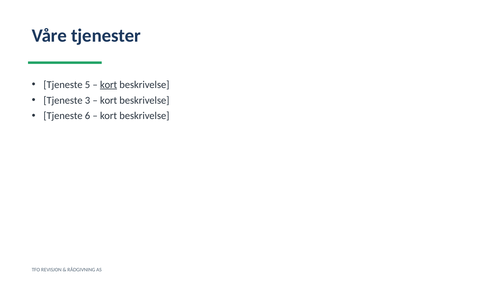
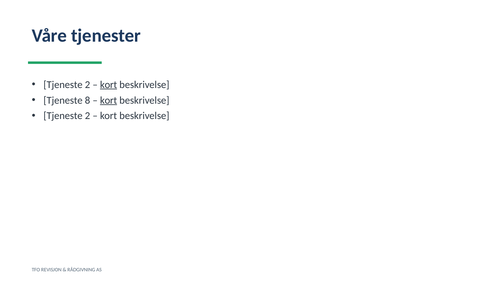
5 at (87, 85): 5 -> 2
3: 3 -> 8
kort at (109, 100) underline: none -> present
6 at (87, 116): 6 -> 2
